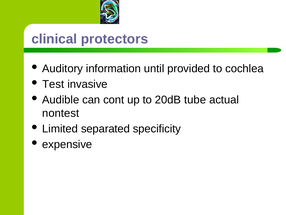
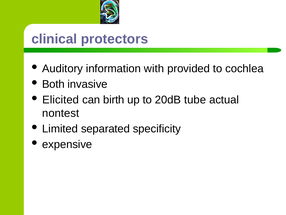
until: until -> with
Test: Test -> Both
Audible: Audible -> Elicited
cont: cont -> birth
